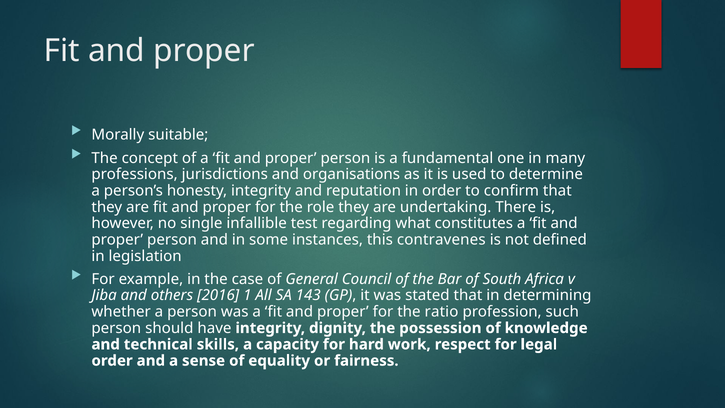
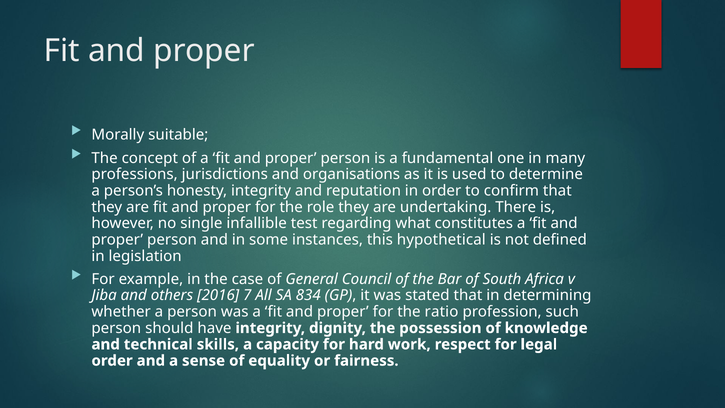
contravenes: contravenes -> hypothetical
1: 1 -> 7
143: 143 -> 834
